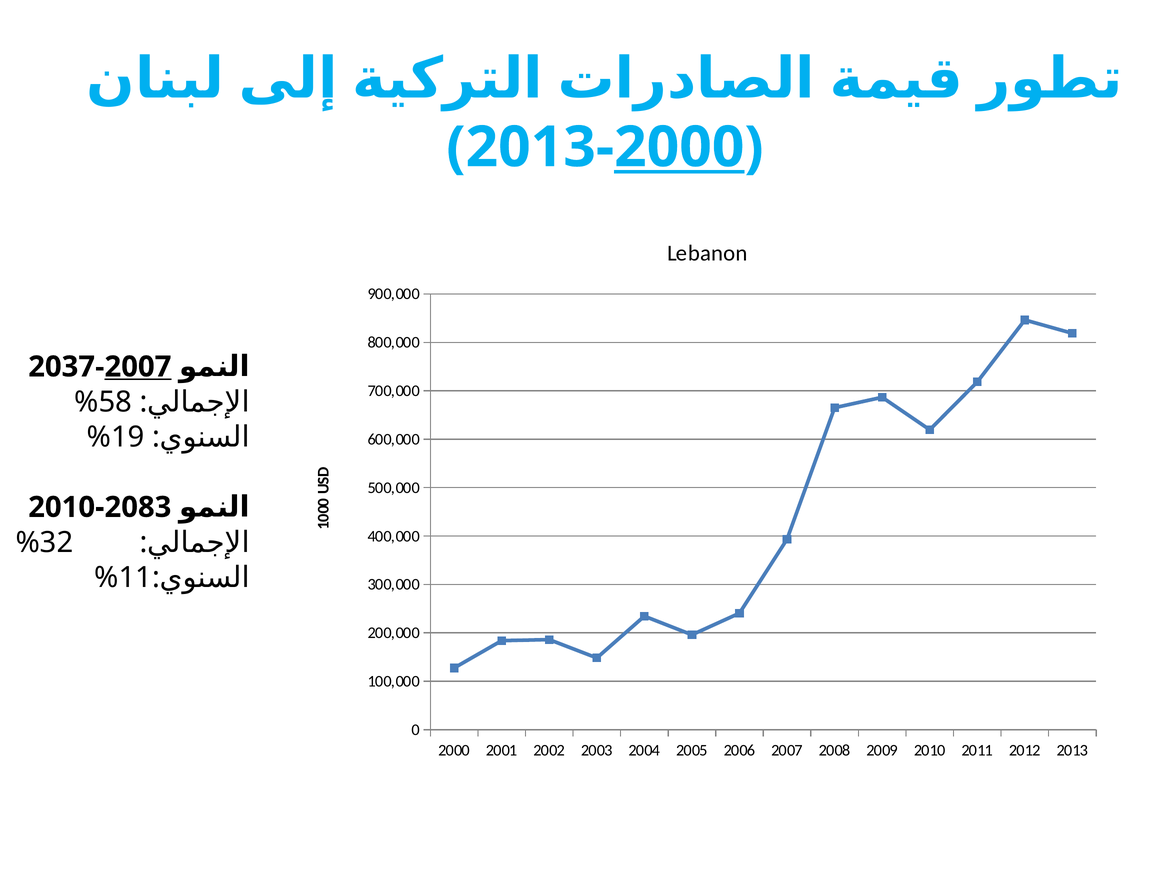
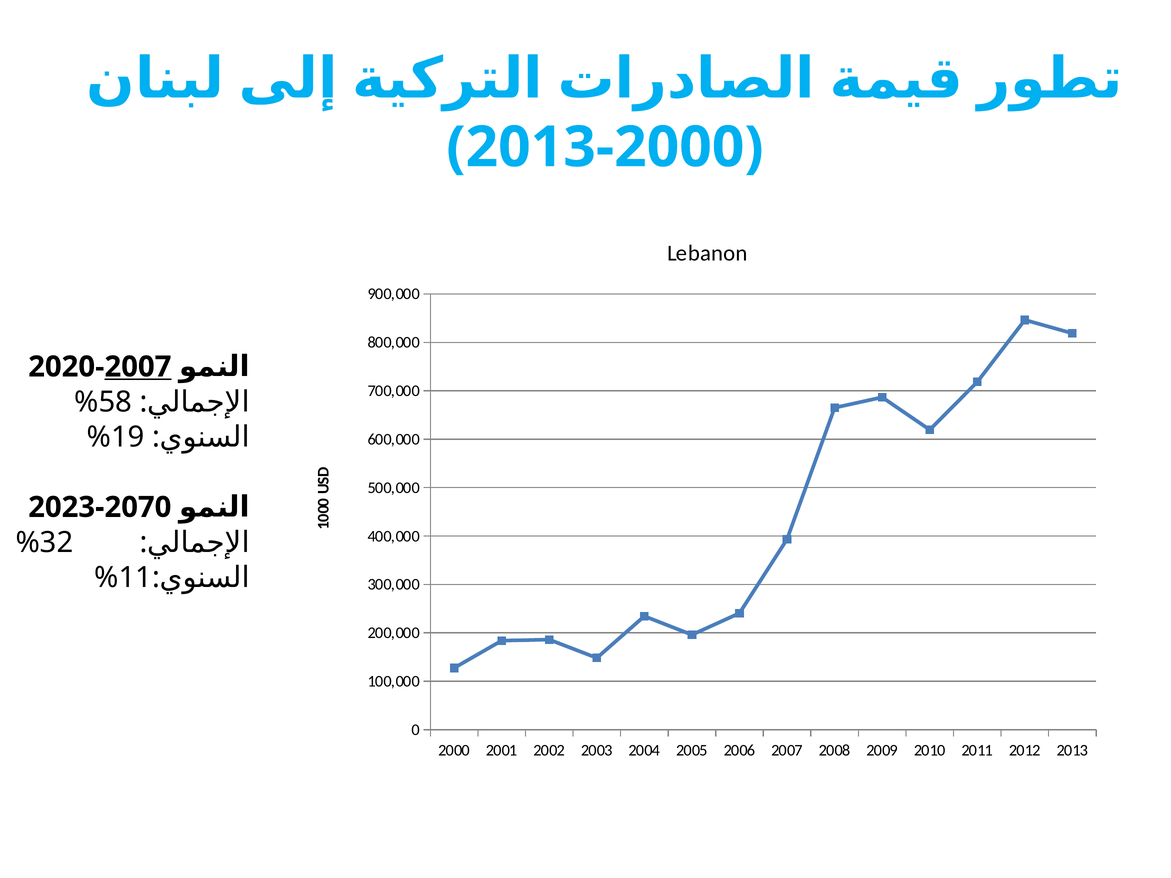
2000 at (679, 147) underline: present -> none
2037: 2037 -> 2020
2010 at (62, 507): 2010 -> 2023
2083: 2083 -> 2070
